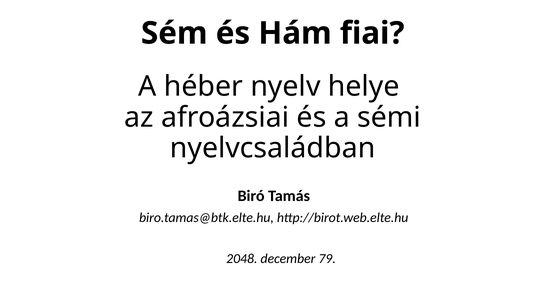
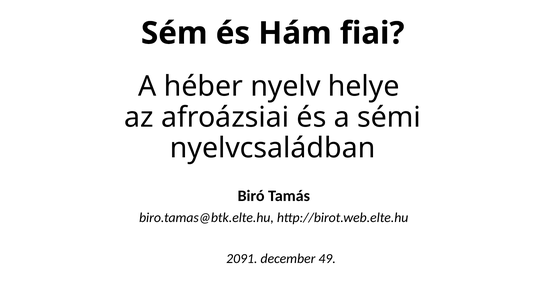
2048: 2048 -> 2091
79: 79 -> 49
